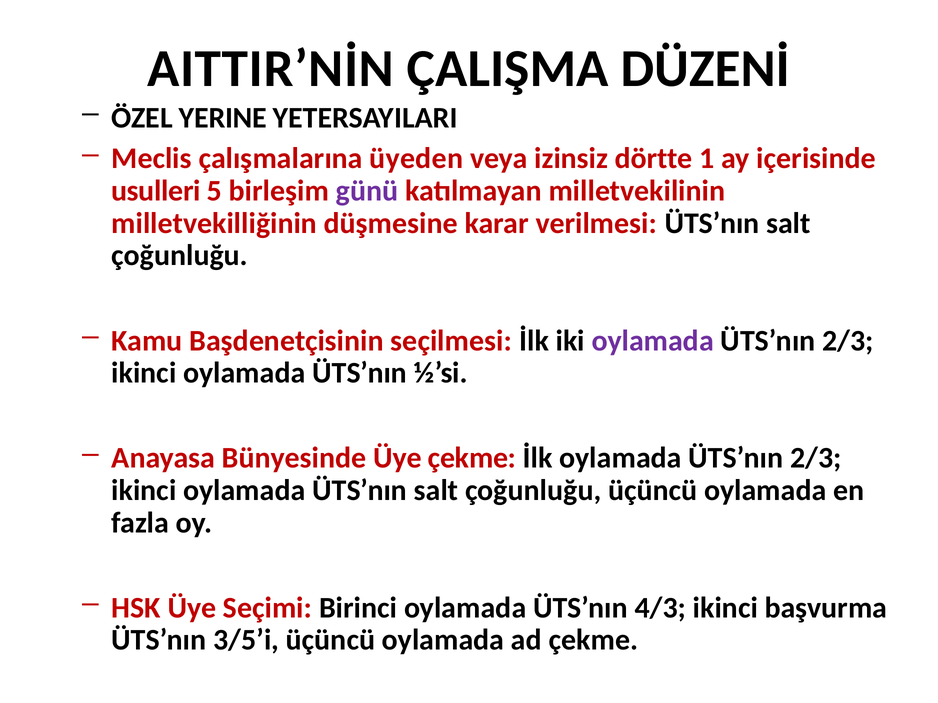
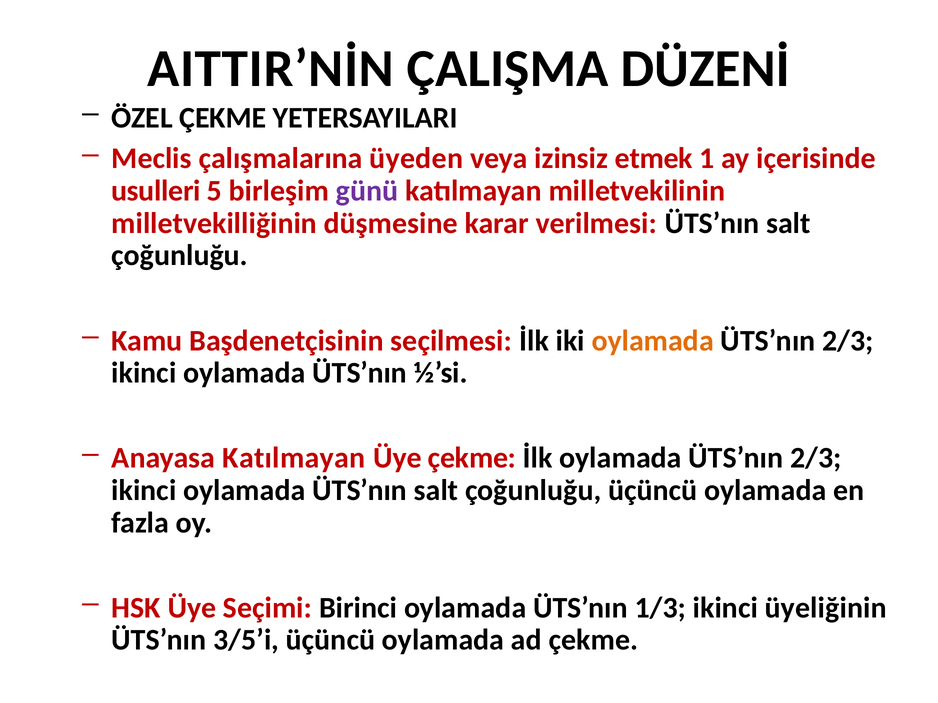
ÖZEL YERINE: YERINE -> ÇEKME
dörtte: dörtte -> etmek
oylamada at (653, 341) colour: purple -> orange
Anayasa Bünyesinde: Bünyesinde -> Katılmayan
4/3: 4/3 -> 1/3
başvurma: başvurma -> üyeliğinin
